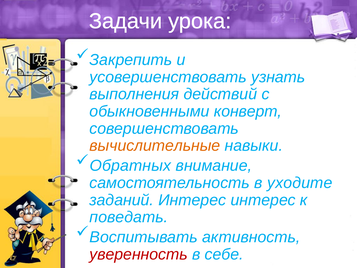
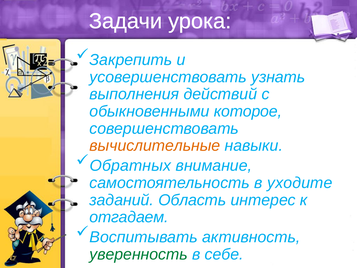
конверт: конверт -> которое
заданий Интерес: Интерес -> Область
поведать: поведать -> отгадаем
уверенность colour: red -> green
